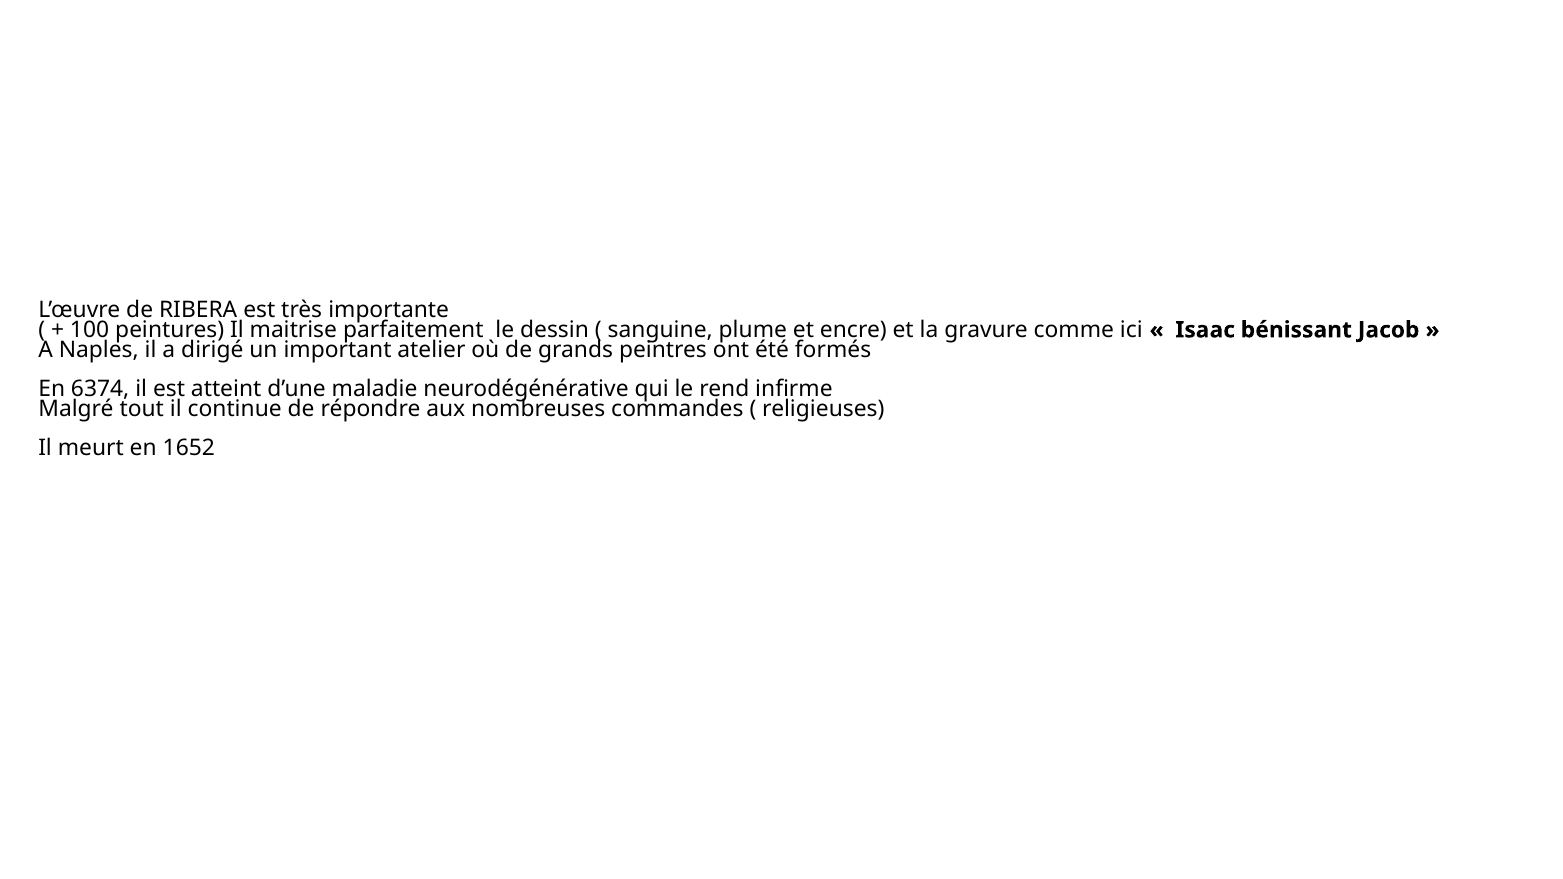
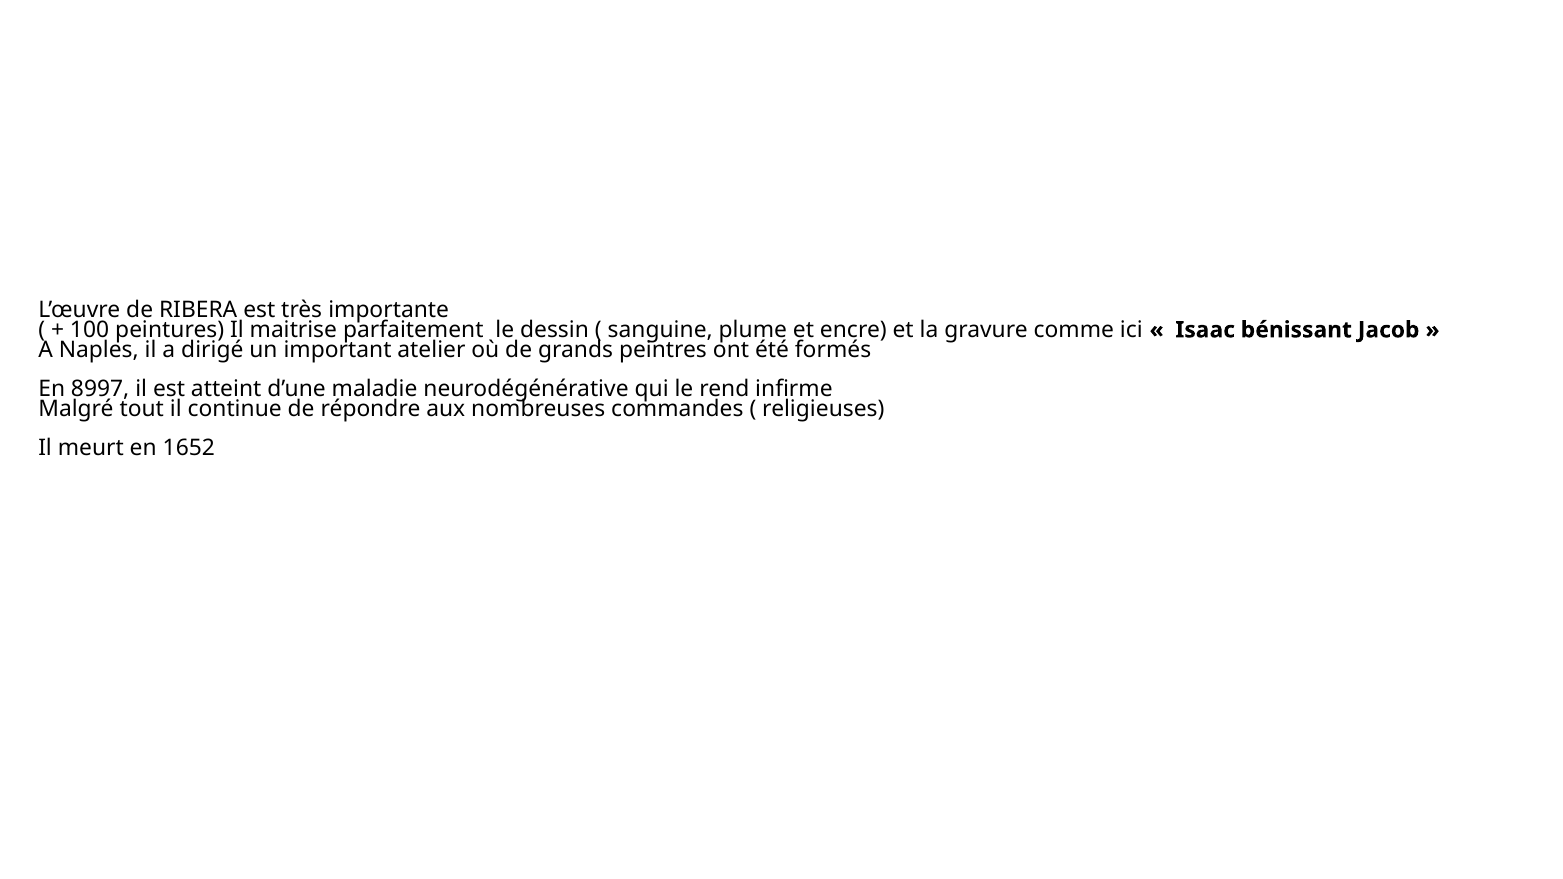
6374: 6374 -> 8997
